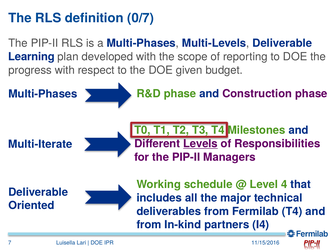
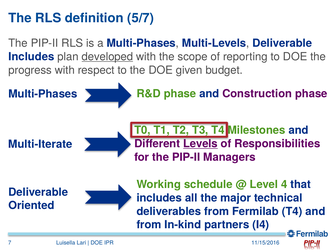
0/7: 0/7 -> 5/7
Learning at (31, 57): Learning -> Includes
developed underline: none -> present
